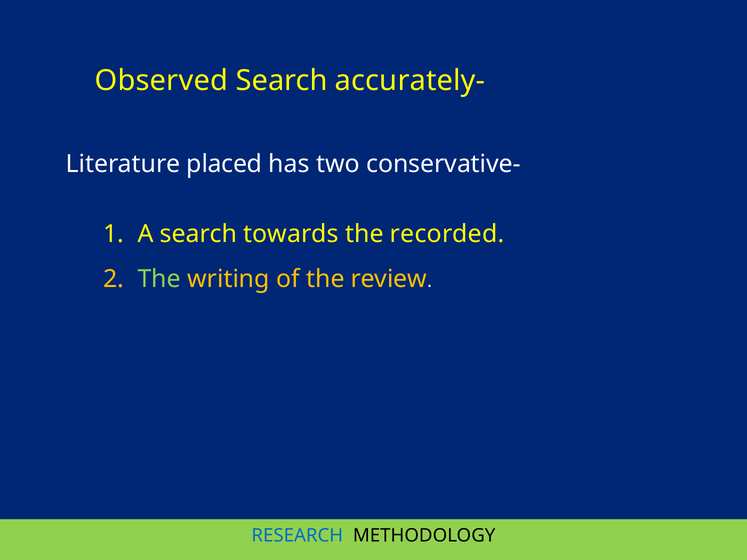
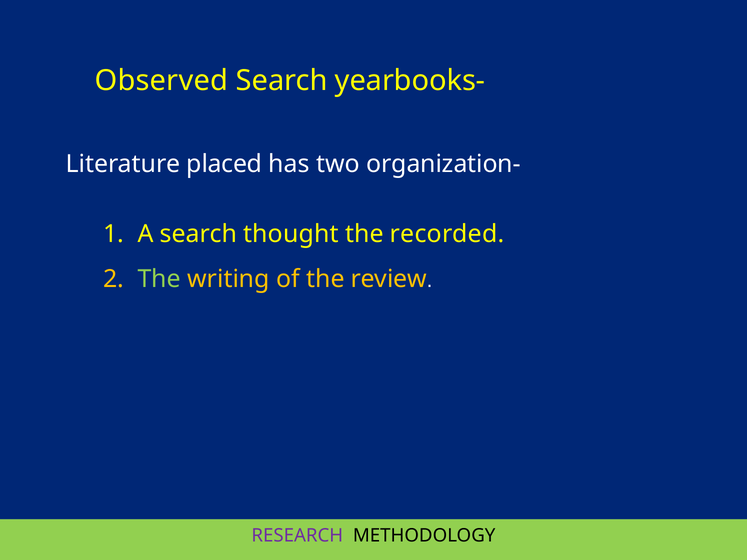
accurately-: accurately- -> yearbooks-
conservative-: conservative- -> organization-
towards: towards -> thought
RESEARCH colour: blue -> purple
